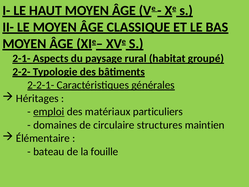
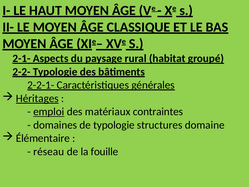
Héritages underline: none -> present
particuliers: particuliers -> contraintes
de circulaire: circulaire -> typologie
maintien: maintien -> domaine
bateau: bateau -> réseau
